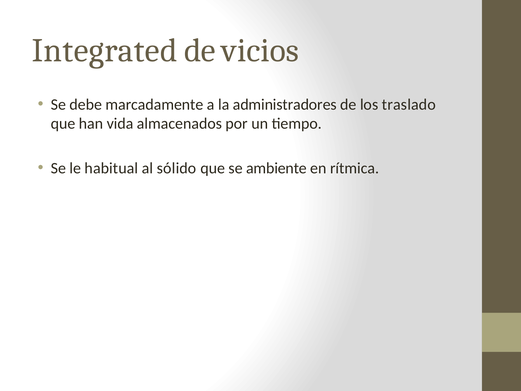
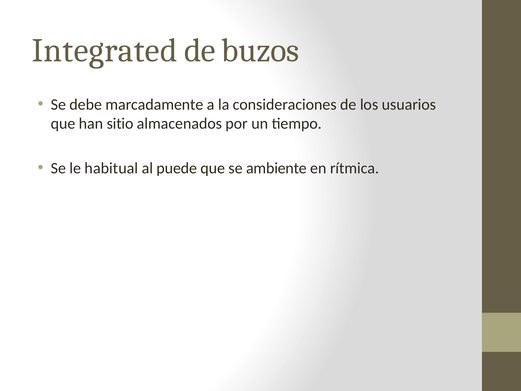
vicios: vicios -> buzos
administradores: administradores -> consideraciones
traslado: traslado -> usuarios
vida: vida -> sitio
sólido: sólido -> puede
